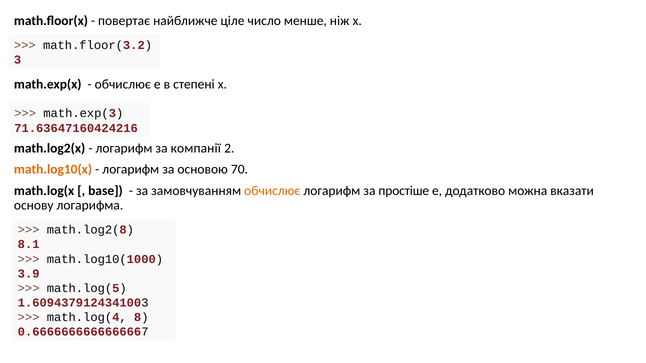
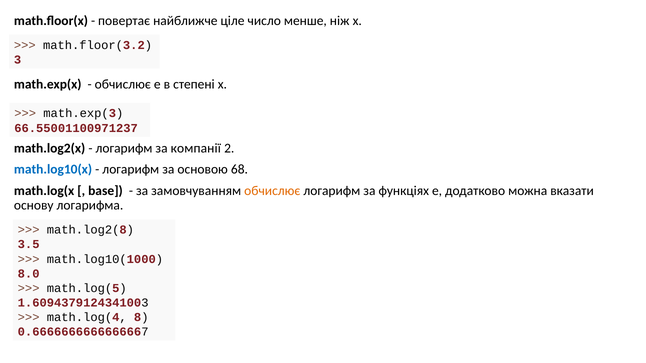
71.63647160424216: 71.63647160424216 -> 66.55001100971237
math.log10(x colour: orange -> blue
70: 70 -> 68
простіше: простіше -> функціях
8.1: 8.1 -> 3.5
3.9: 3.9 -> 8.0
